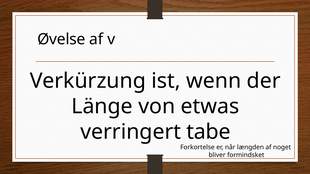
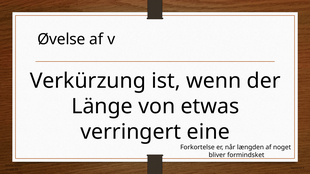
tabe: tabe -> eine
